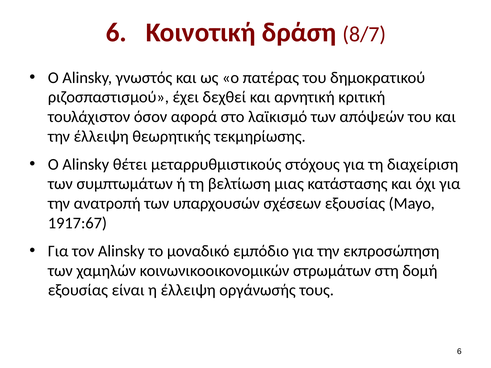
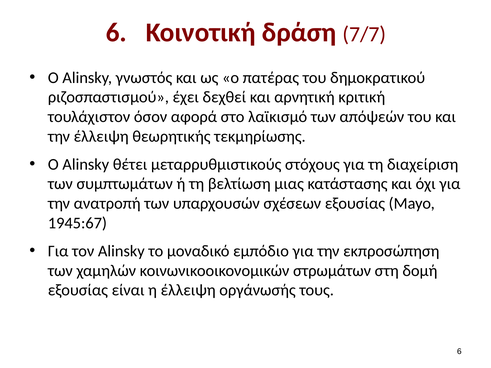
8/7: 8/7 -> 7/7
1917:67: 1917:67 -> 1945:67
